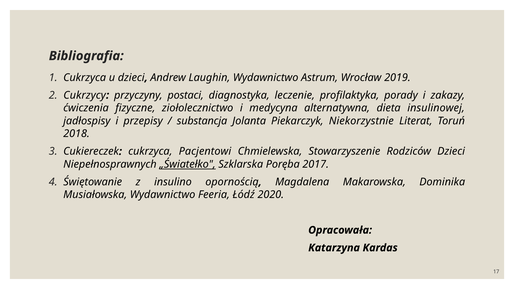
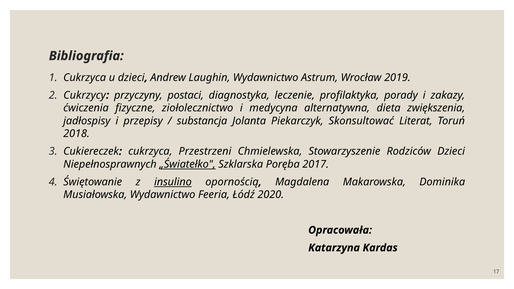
insulinowej: insulinowej -> zwiększenia
Niekorzystnie: Niekorzystnie -> Skonsultować
Pacjentowi: Pacjentowi -> Przestrzeni
insulino underline: none -> present
